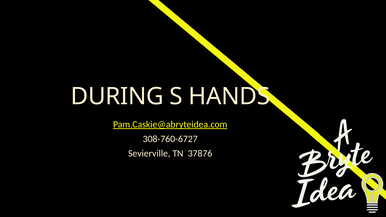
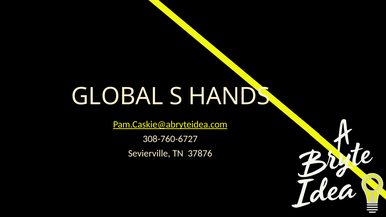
DURING: DURING -> GLOBAL
